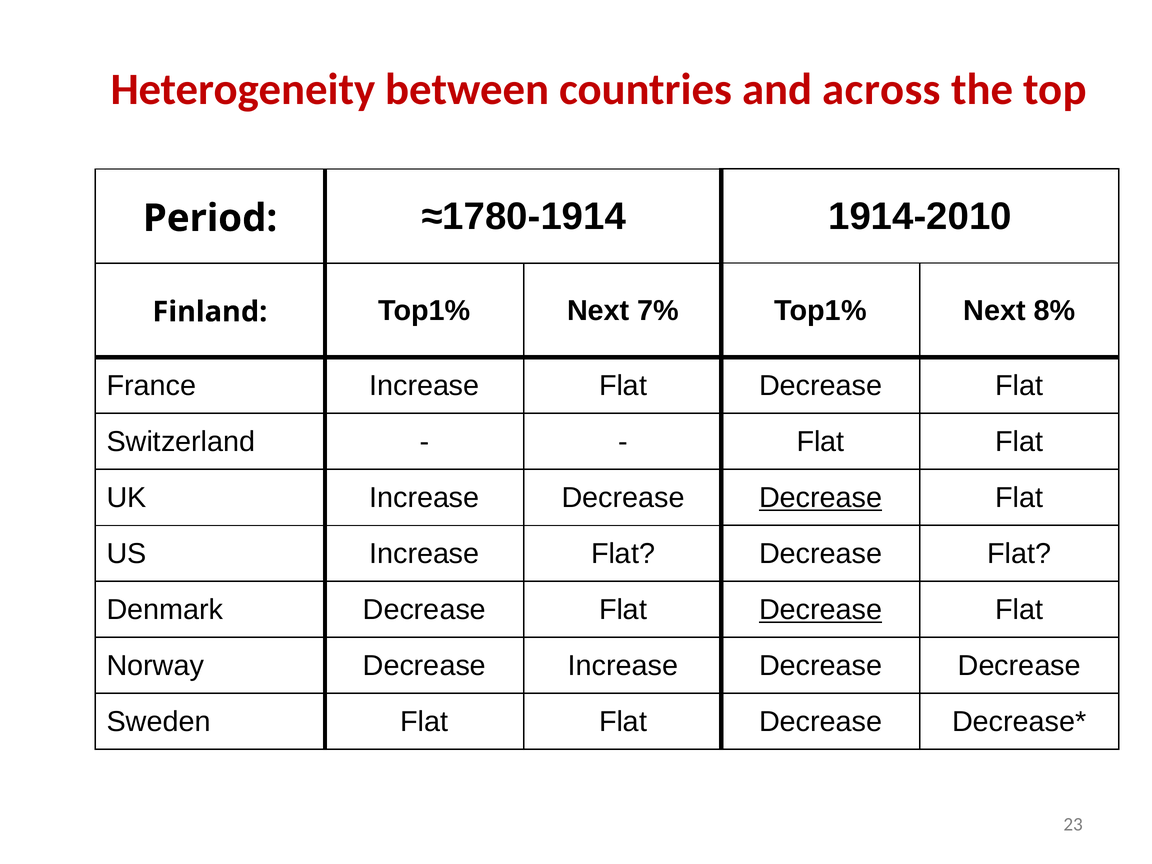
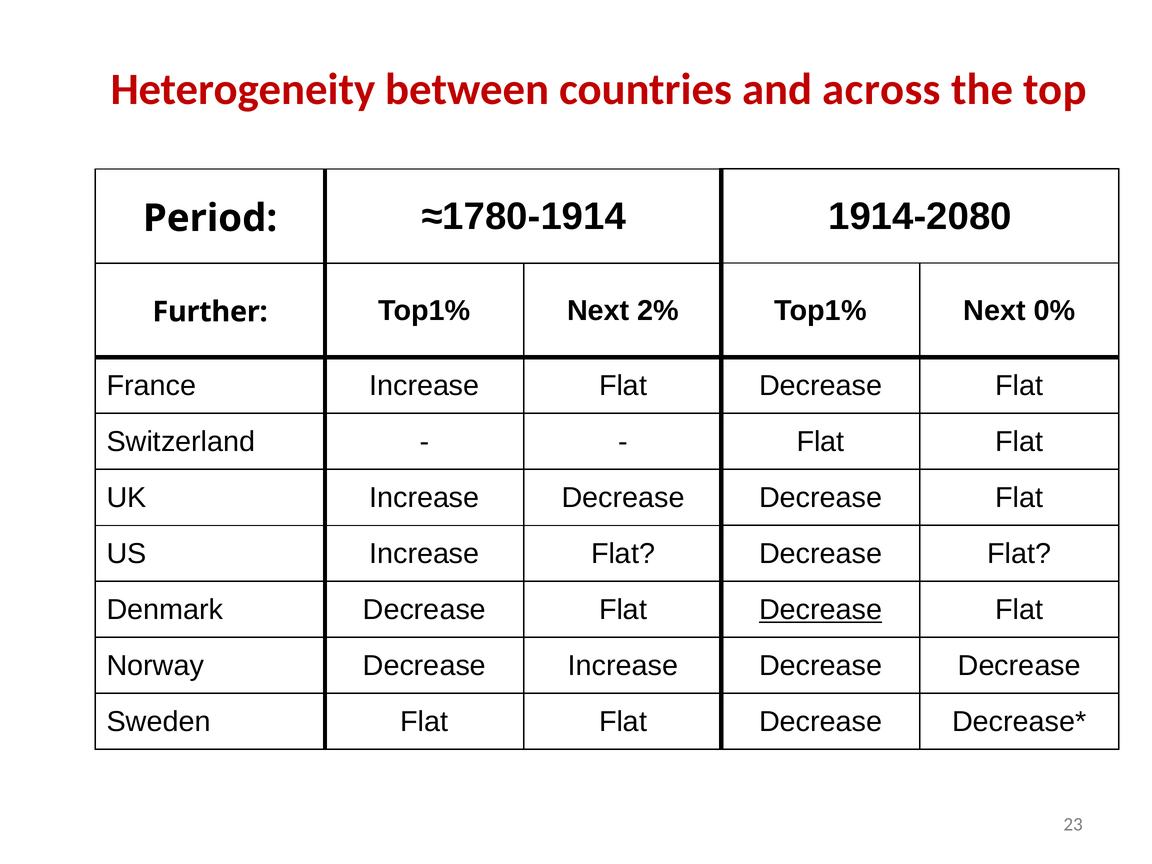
1914-2010: 1914-2010 -> 1914-2080
8%: 8% -> 0%
Finland: Finland -> Further
7%: 7% -> 2%
Decrease at (821, 498) underline: present -> none
